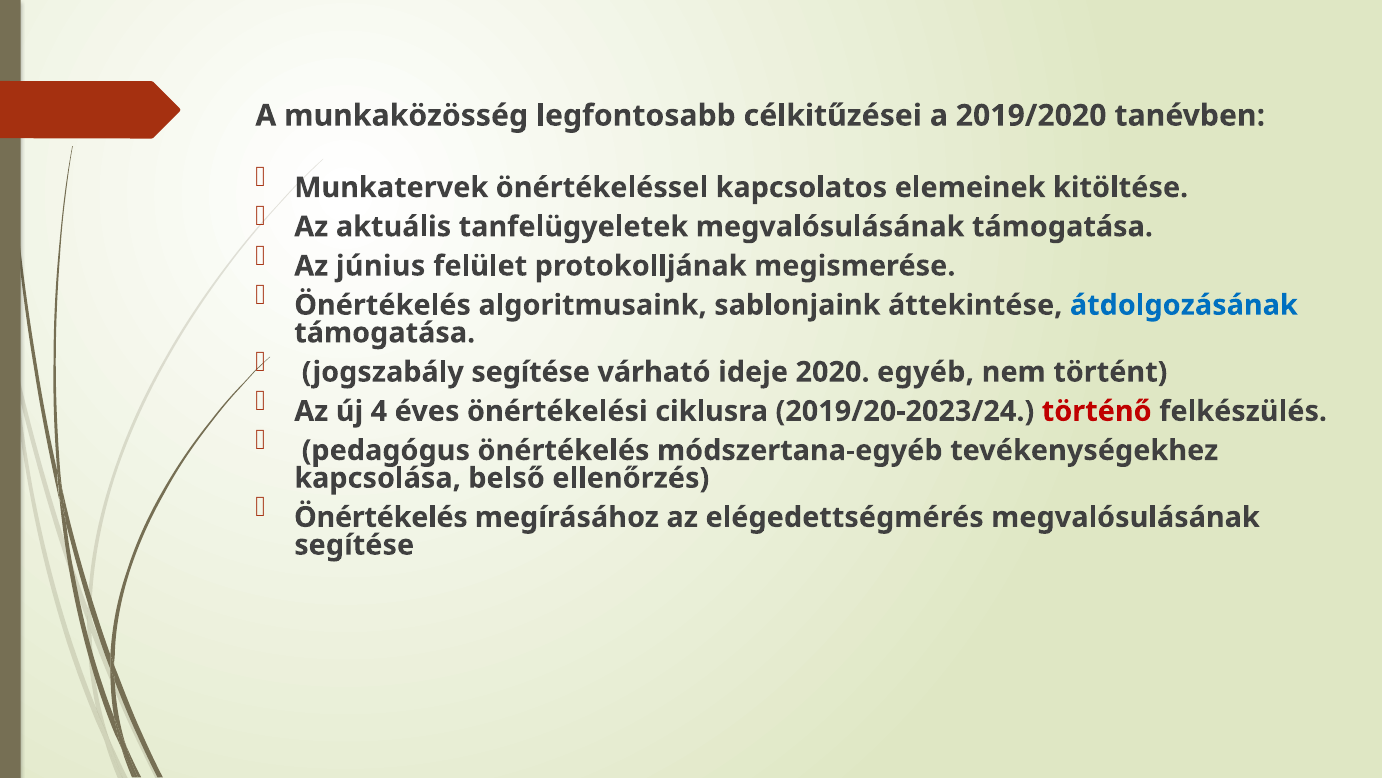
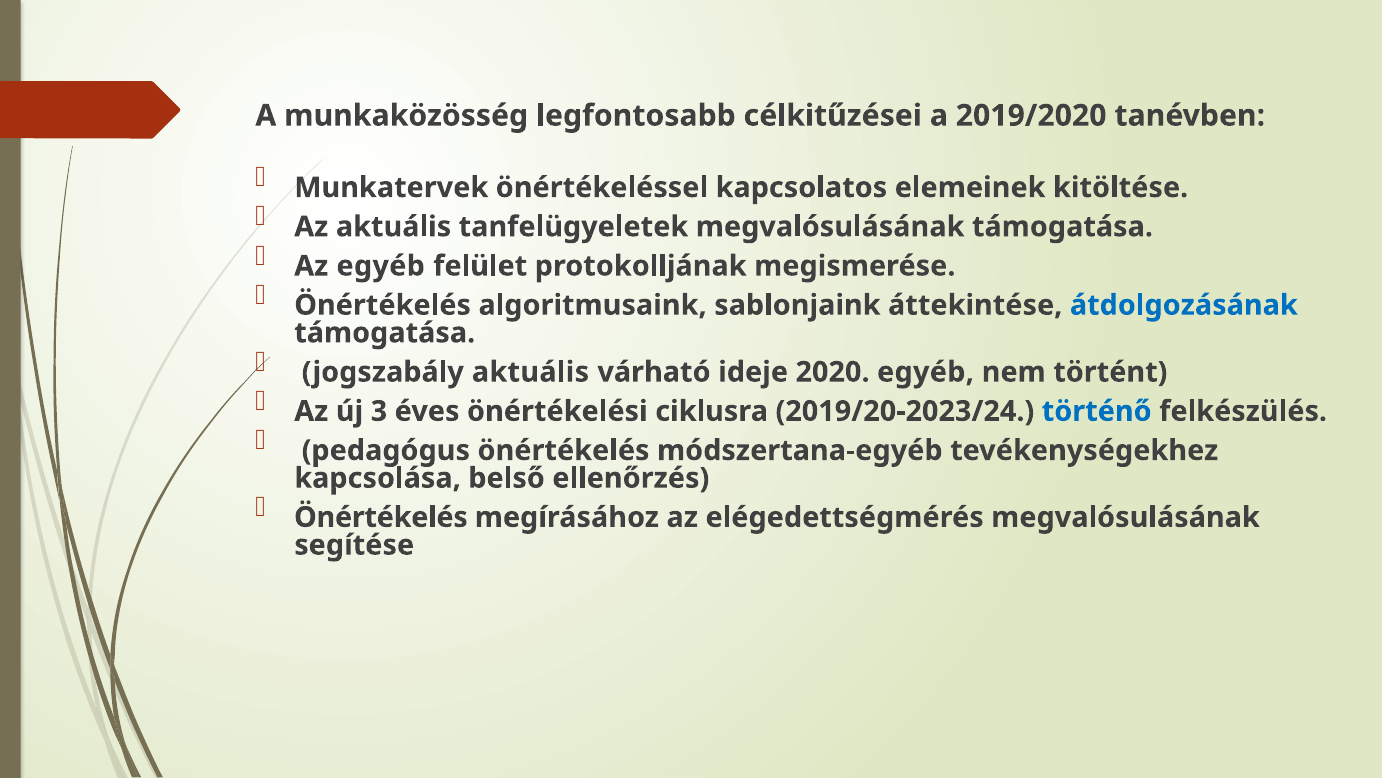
Az június: június -> egyéb
jogszabály segítése: segítése -> aktuális
4: 4 -> 3
történő colour: red -> blue
